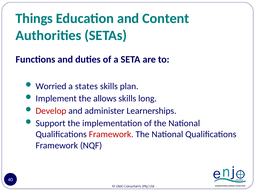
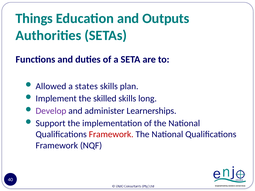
Content: Content -> Outputs
Worried: Worried -> Allowed
allows: allows -> skilled
Develop colour: red -> purple
